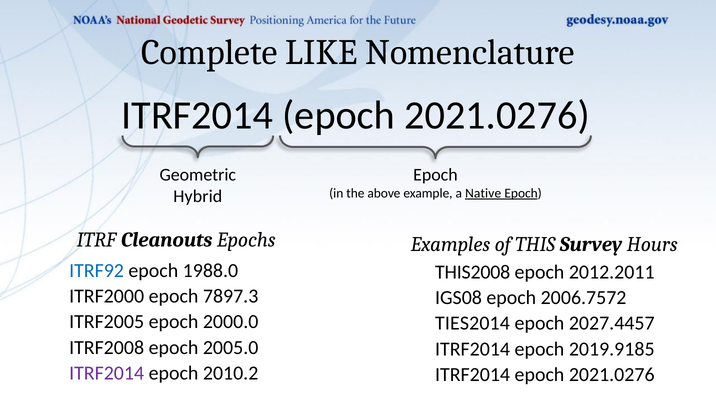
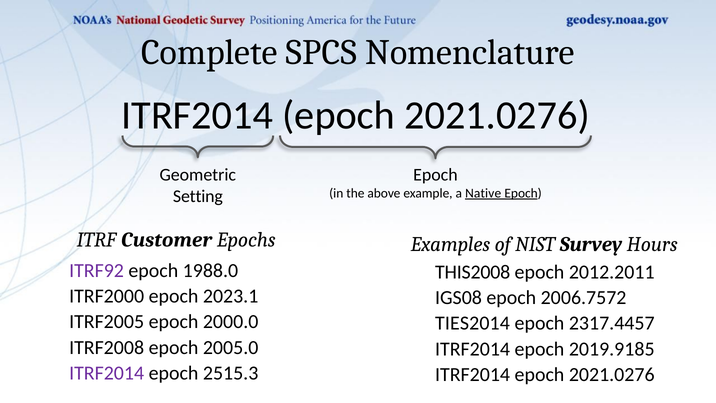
LIKE: LIKE -> SPCS
Hybrid: Hybrid -> Setting
Cleanouts: Cleanouts -> Customer
THIS: THIS -> NIST
ITRF92 colour: blue -> purple
7897.3: 7897.3 -> 2023.1
2027.4457: 2027.4457 -> 2317.4457
2010.2: 2010.2 -> 2515.3
